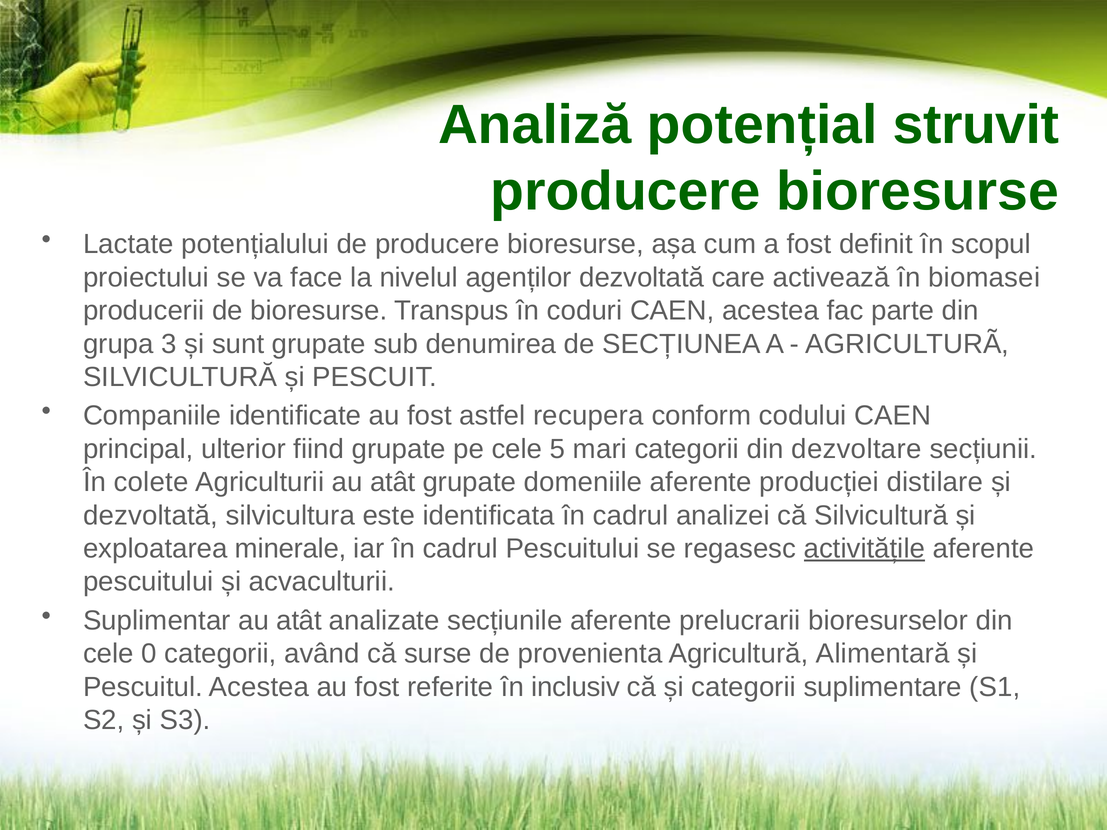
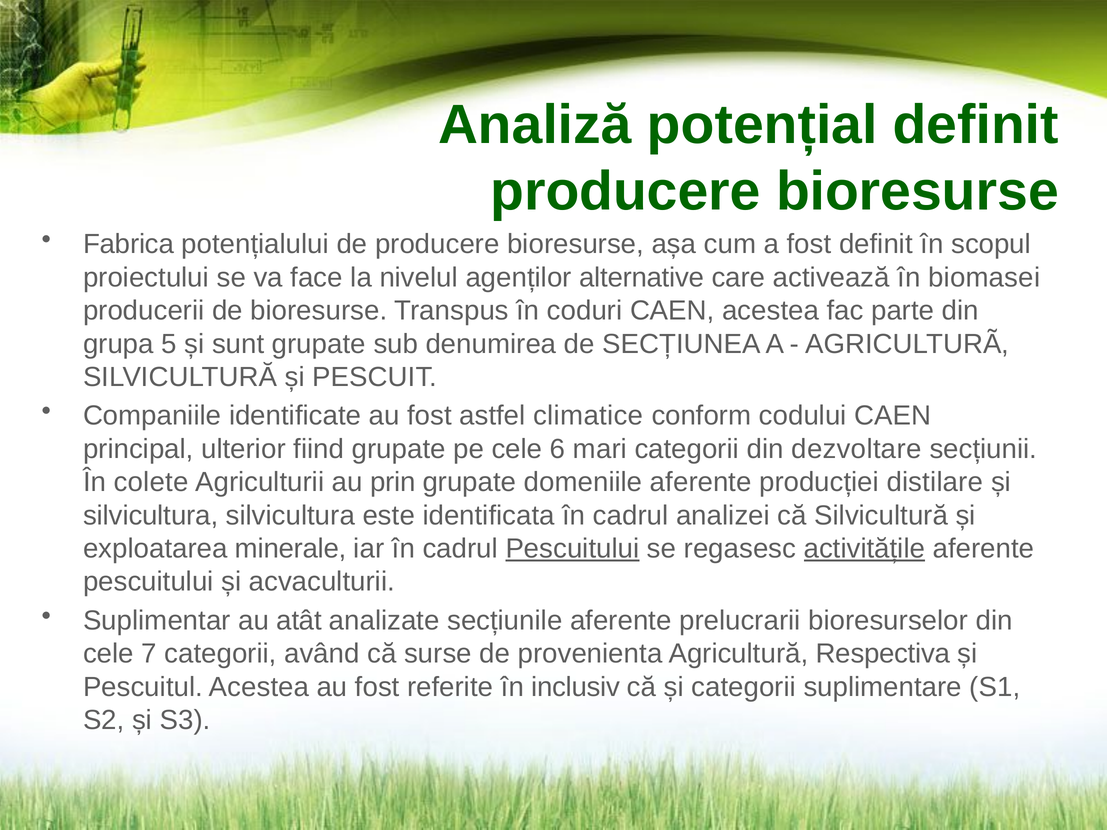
potențial struvit: struvit -> definit
Lactate: Lactate -> Fabrica
agenților dezvoltată: dezvoltată -> alternative
3: 3 -> 5
recupera: recupera -> climatice
5: 5 -> 6
Agriculturii au atât: atât -> prin
dezvoltată at (151, 516): dezvoltată -> silvicultura
Pescuitului at (572, 549) underline: none -> present
0: 0 -> 7
Alimentară: Alimentară -> Respectiva
